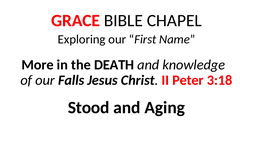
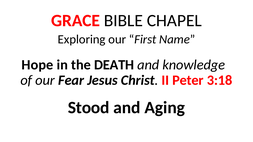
More: More -> Hope
Falls: Falls -> Fear
